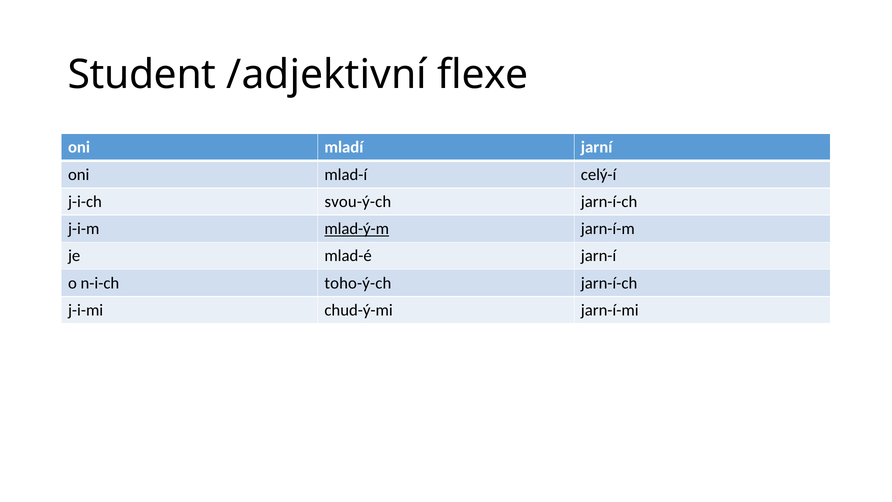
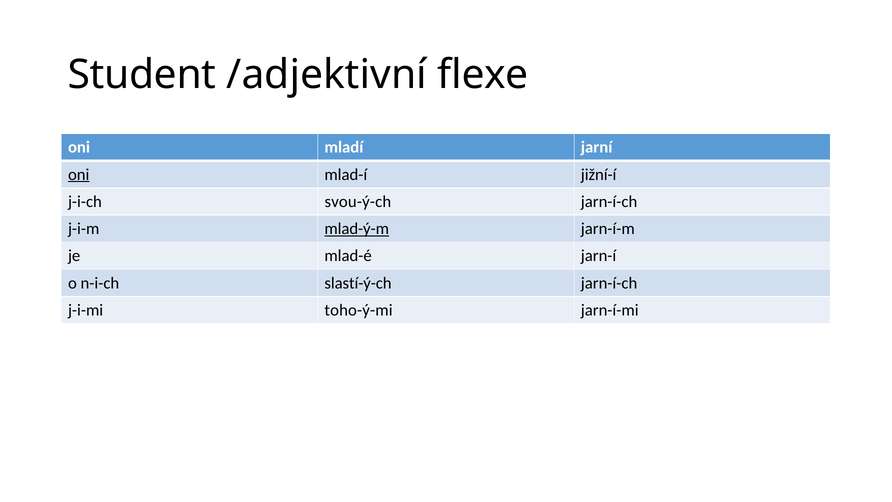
oni at (79, 174) underline: none -> present
celý-í: celý-í -> jižní-í
toho-ý-ch: toho-ý-ch -> slastí-ý-ch
chud-ý-mi: chud-ý-mi -> toho-ý-mi
